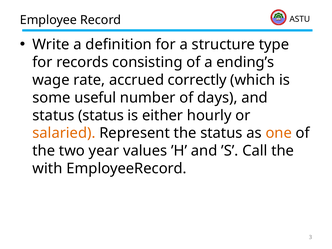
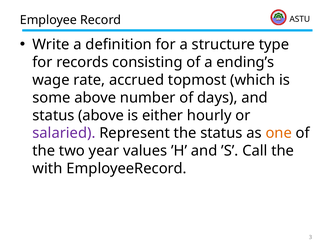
correctly: correctly -> topmost
some useful: useful -> above
status status: status -> above
salaried colour: orange -> purple
